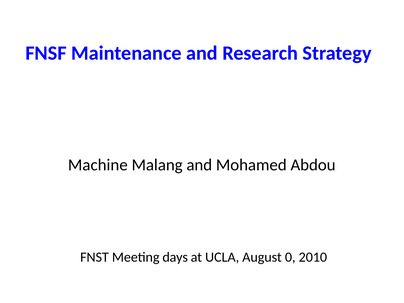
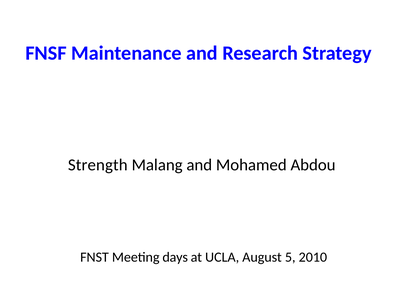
Machine: Machine -> Strength
0: 0 -> 5
